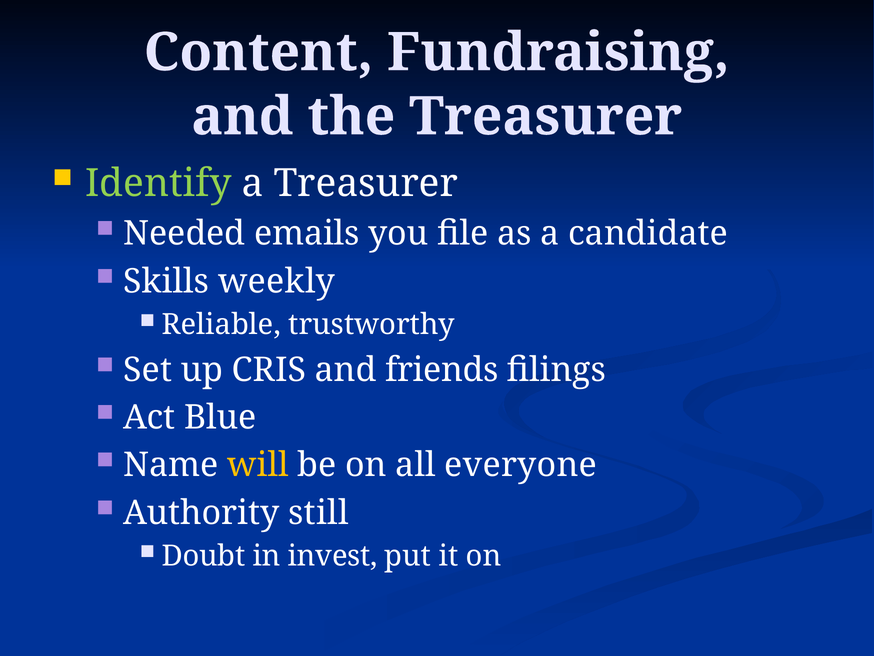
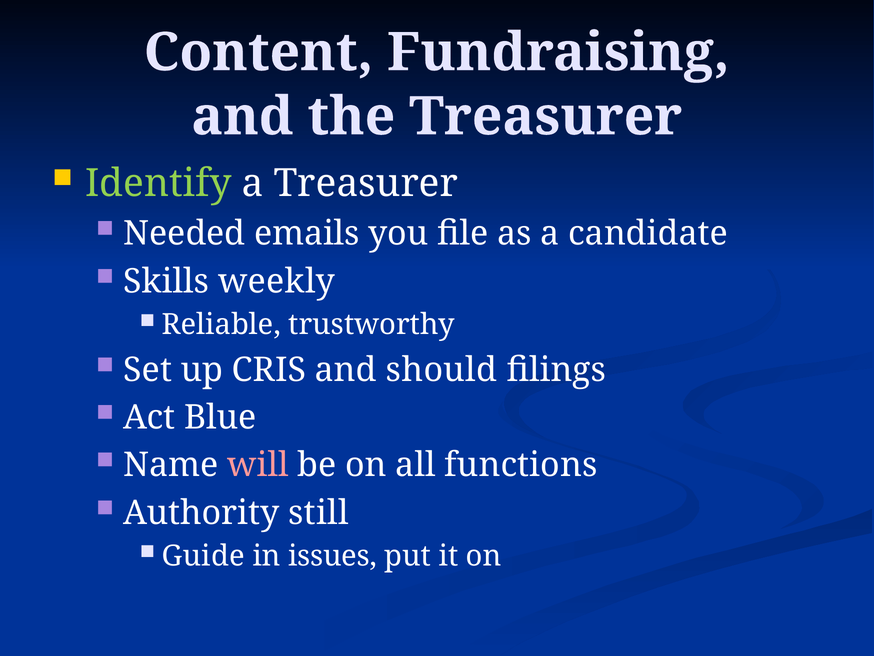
friends: friends -> should
will colour: yellow -> pink
everyone: everyone -> functions
Doubt: Doubt -> Guide
invest: invest -> issues
